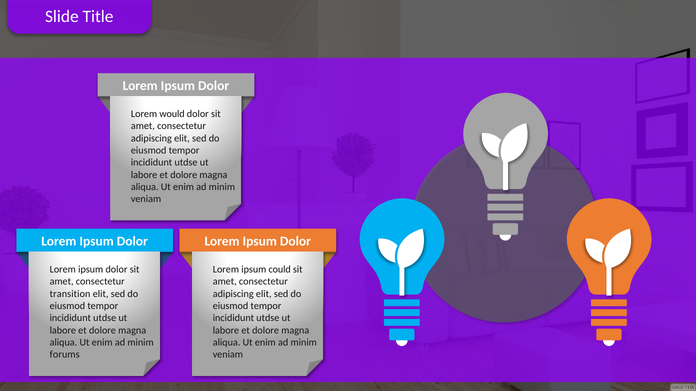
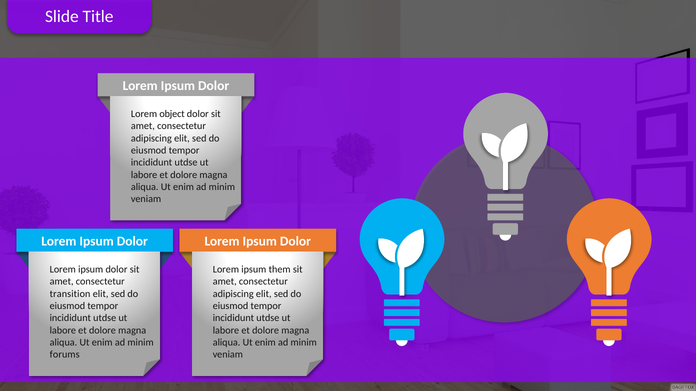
would: would -> object
could: could -> them
